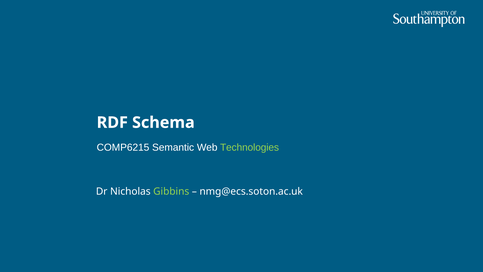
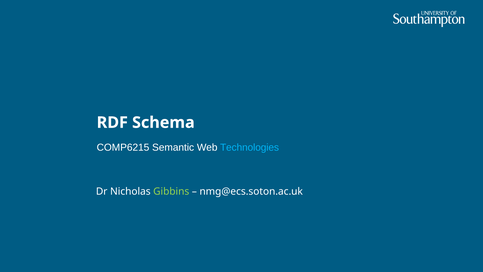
Technologies colour: light green -> light blue
